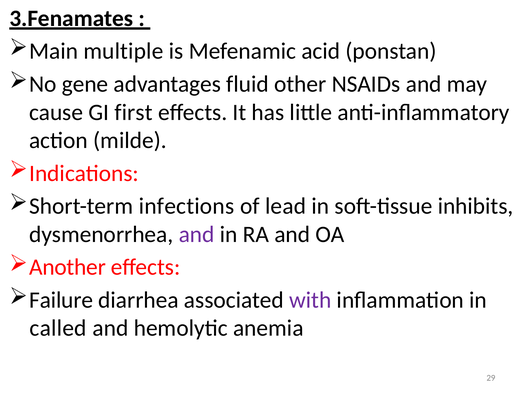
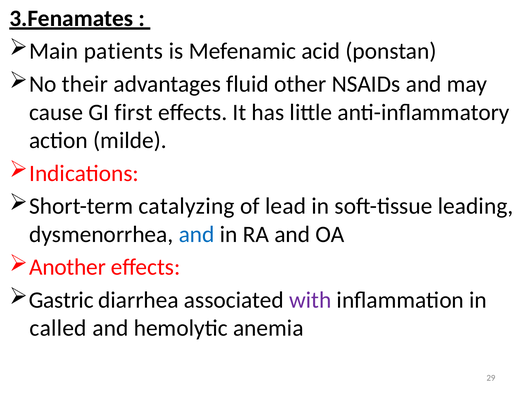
multiple: multiple -> patients
gene: gene -> their
infections: infections -> catalyzing
inhibits: inhibits -> leading
and at (197, 234) colour: purple -> blue
Failure: Failure -> Gastric
